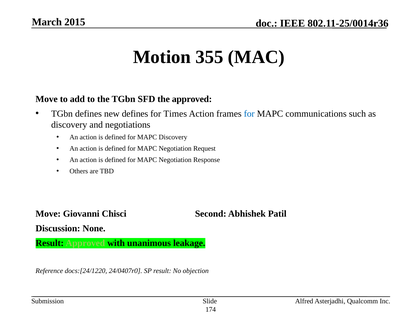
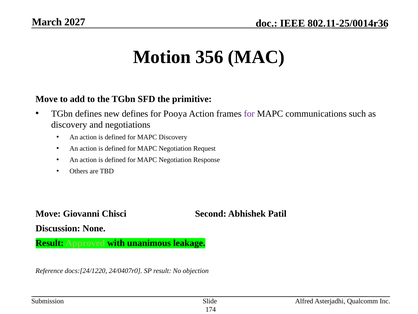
2015: 2015 -> 2027
355: 355 -> 356
the approved: approved -> primitive
Times: Times -> Pooya
for at (249, 114) colour: blue -> purple
